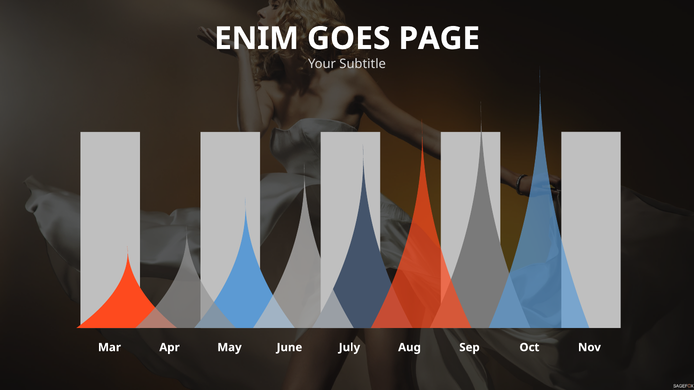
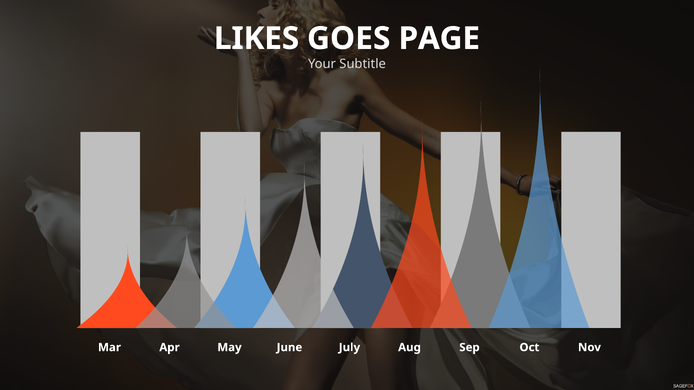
ENIM: ENIM -> LIKES
